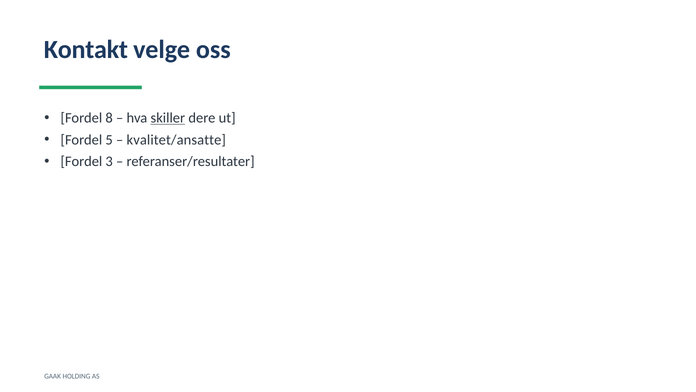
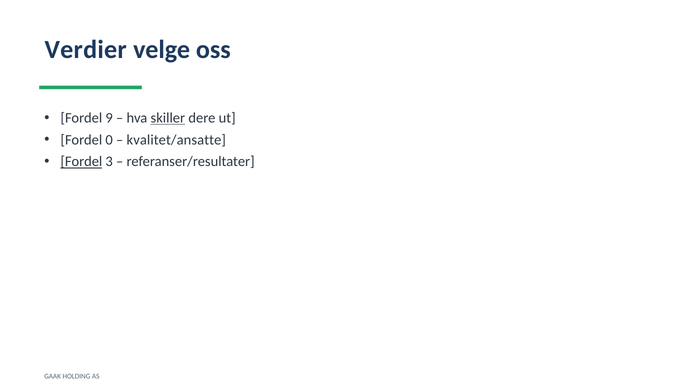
Kontakt: Kontakt -> Verdier
8: 8 -> 9
5: 5 -> 0
Fordel at (81, 161) underline: none -> present
